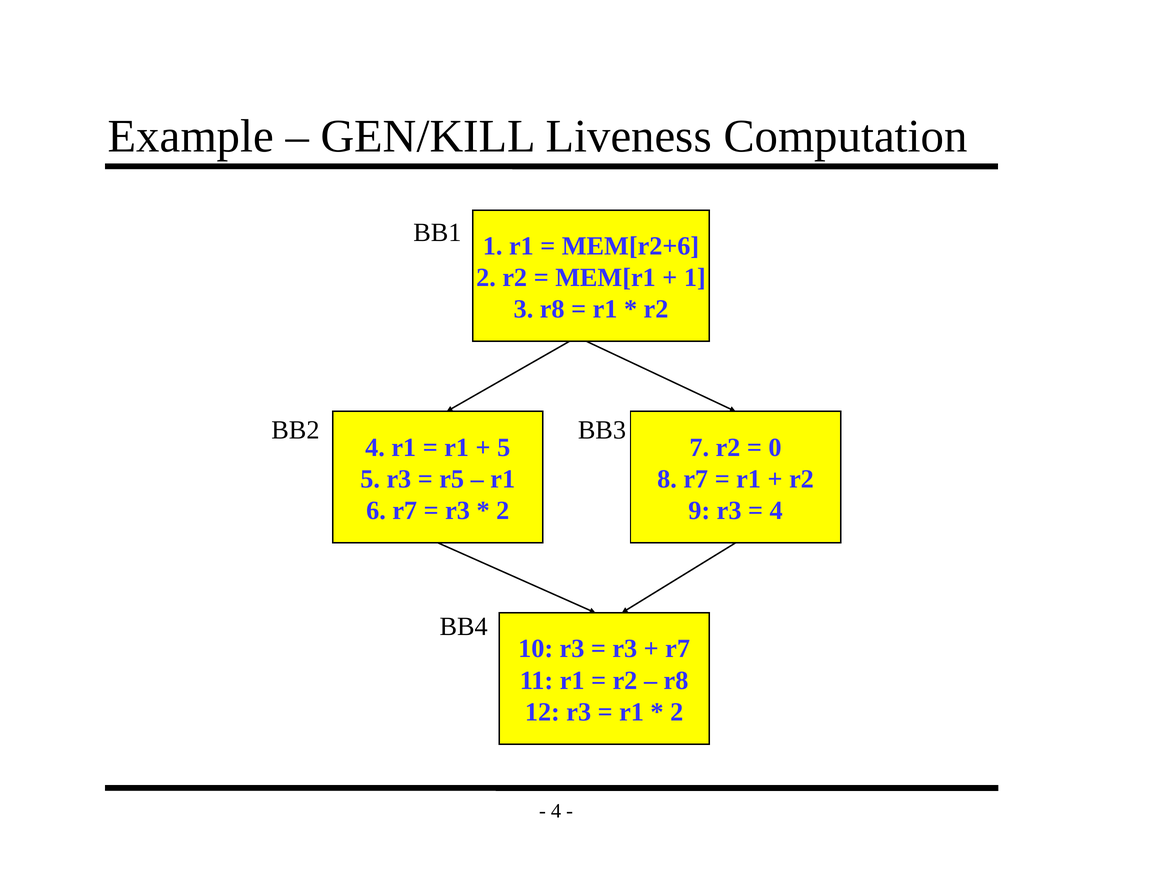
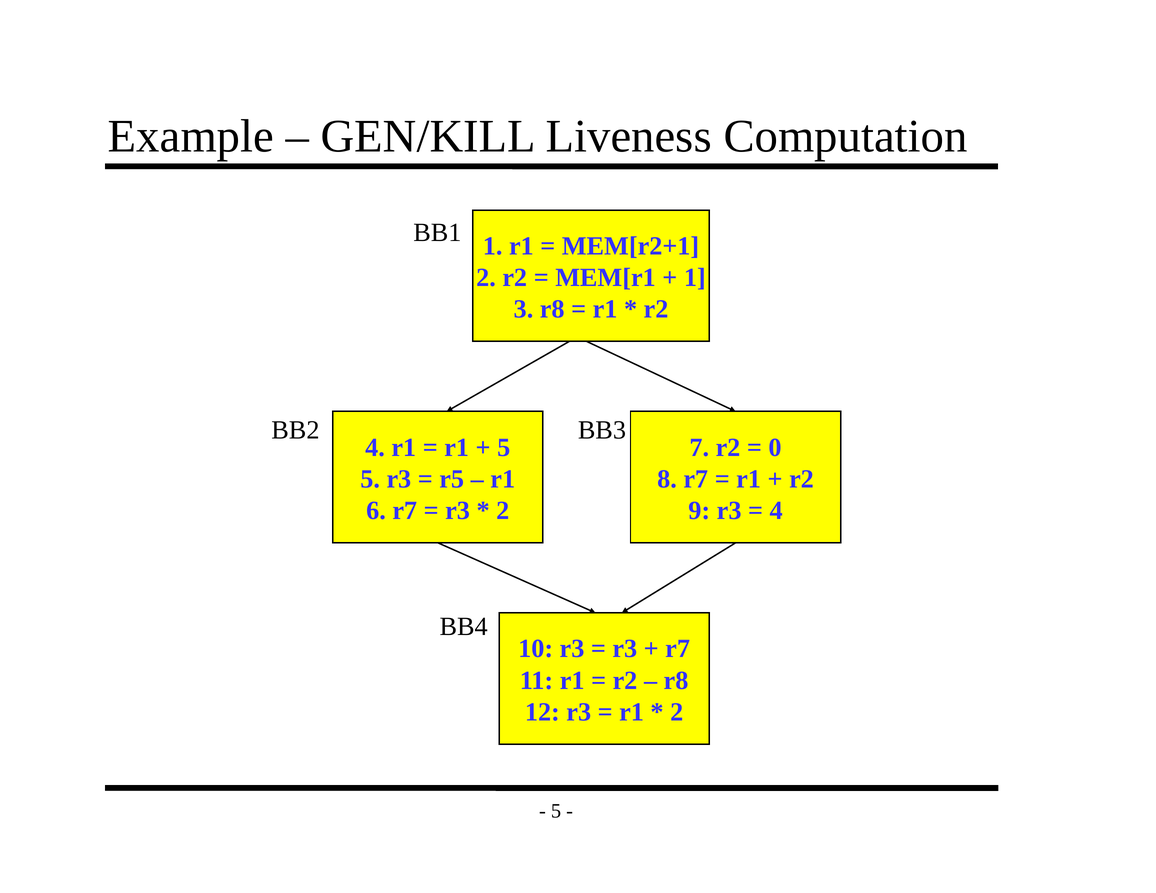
MEM[r2+6: MEM[r2+6 -> MEM[r2+1
4 at (556, 811): 4 -> 5
